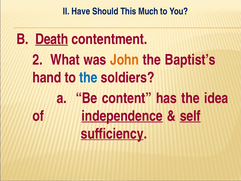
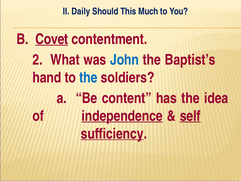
Have: Have -> Daily
Death: Death -> Covet
John colour: orange -> blue
